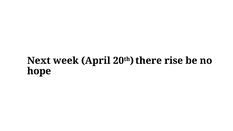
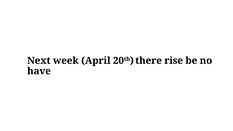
hope: hope -> have
